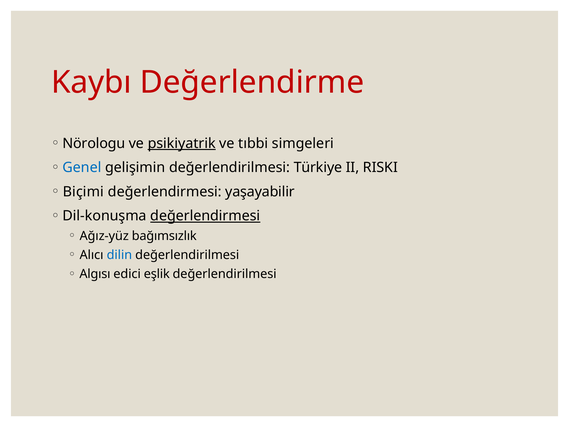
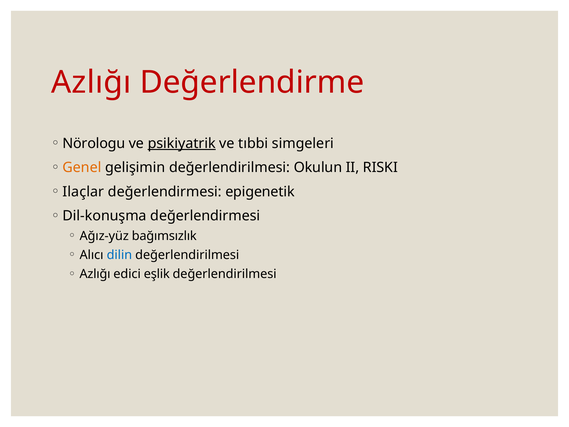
Kaybı at (91, 82): Kaybı -> Azlığı
Genel colour: blue -> orange
Türkiye: Türkiye -> Okulun
Biçimi: Biçimi -> Ilaçlar
yaşayabilir: yaşayabilir -> epigenetik
değerlendirmesi at (205, 216) underline: present -> none
Algısı at (95, 274): Algısı -> Azlığı
